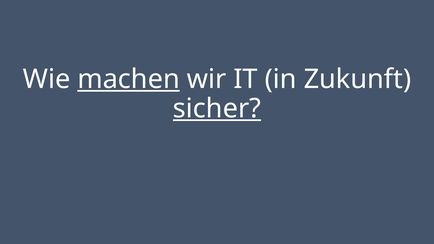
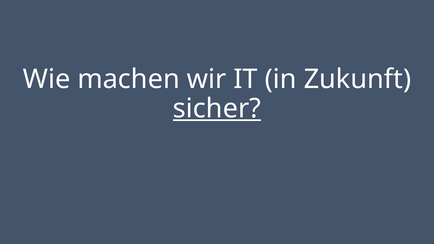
machen underline: present -> none
